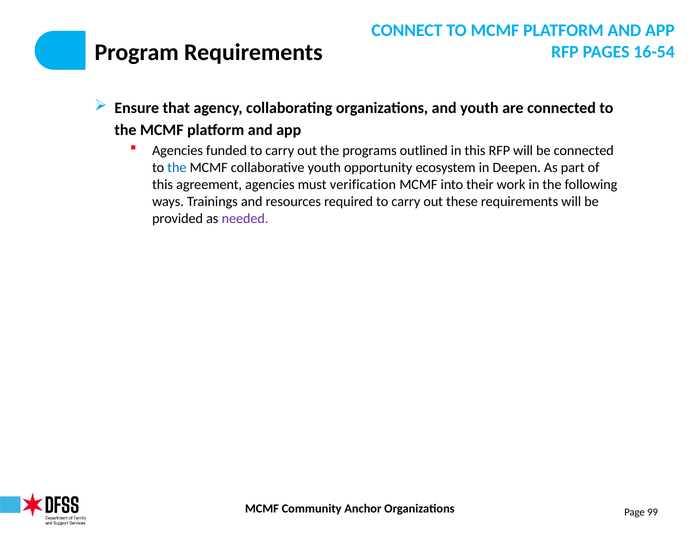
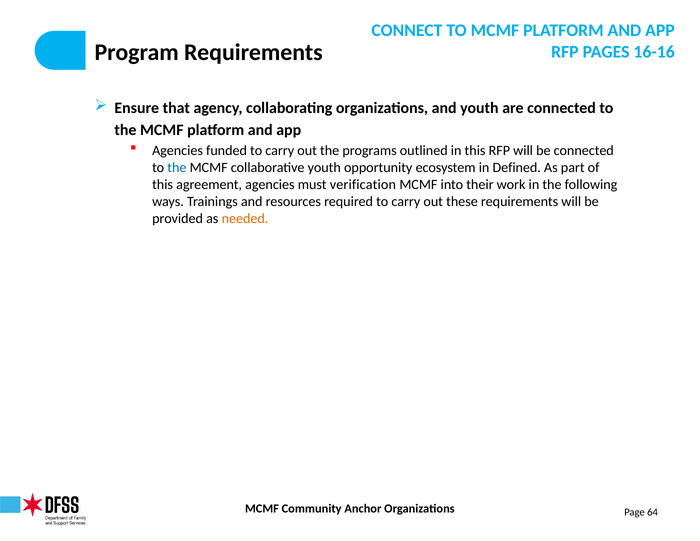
16-54: 16-54 -> 16-16
Deepen: Deepen -> Defined
needed colour: purple -> orange
99: 99 -> 64
